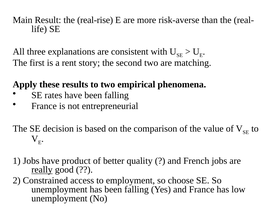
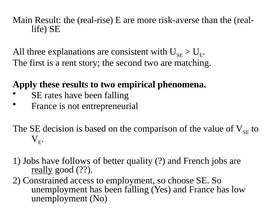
product: product -> follows
